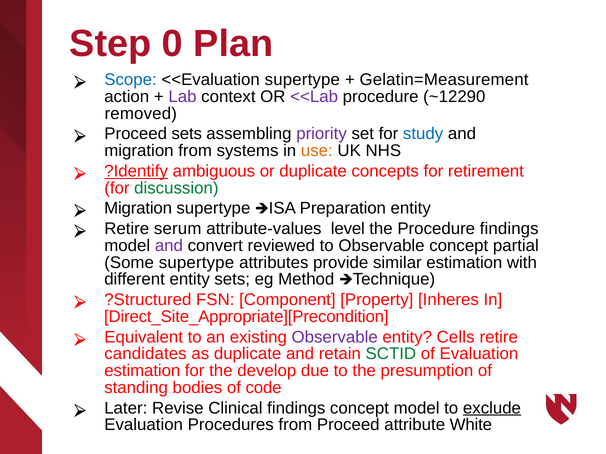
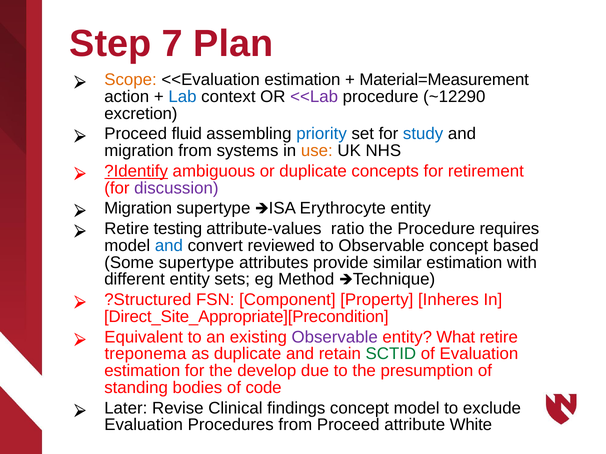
0: 0 -> 7
Scope colour: blue -> orange
<<Evaluation supertype: supertype -> estimation
Gelatin=Measurement: Gelatin=Measurement -> Material=Measurement
Lab colour: purple -> blue
removed: removed -> excretion
Proceed sets: sets -> fluid
priority colour: purple -> blue
discussion colour: green -> purple
Preparation: Preparation -> Erythrocyte
serum: serum -> testing
level: level -> ratio
Procedure findings: findings -> requires
and at (169, 246) colour: purple -> blue
partial: partial -> based
Cells: Cells -> What
candidates: candidates -> treponema
exclude underline: present -> none
